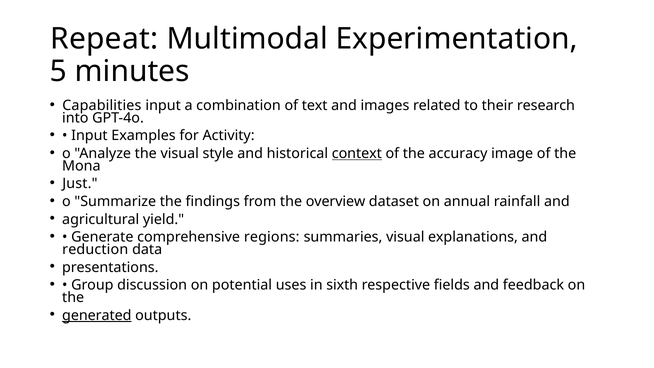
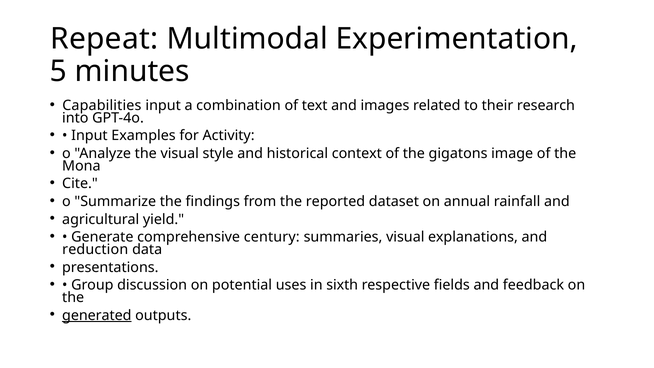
context underline: present -> none
accuracy: accuracy -> gigatons
Just: Just -> Cite
overview: overview -> reported
regions: regions -> century
